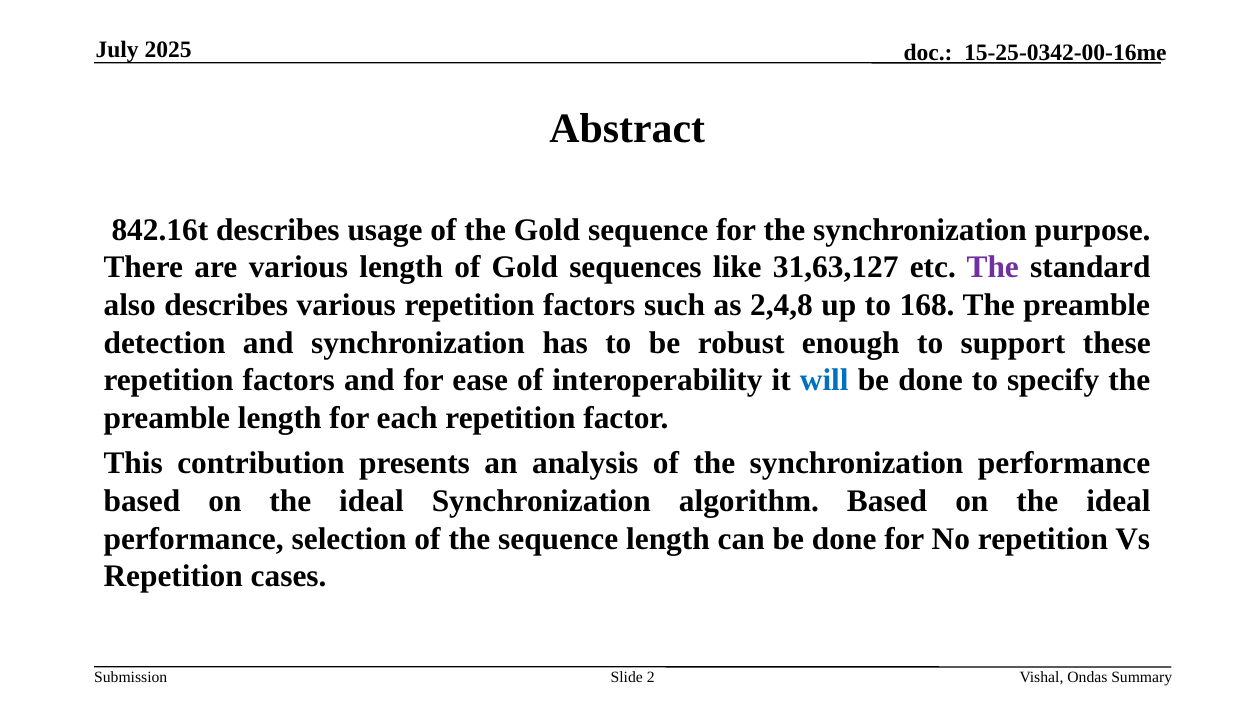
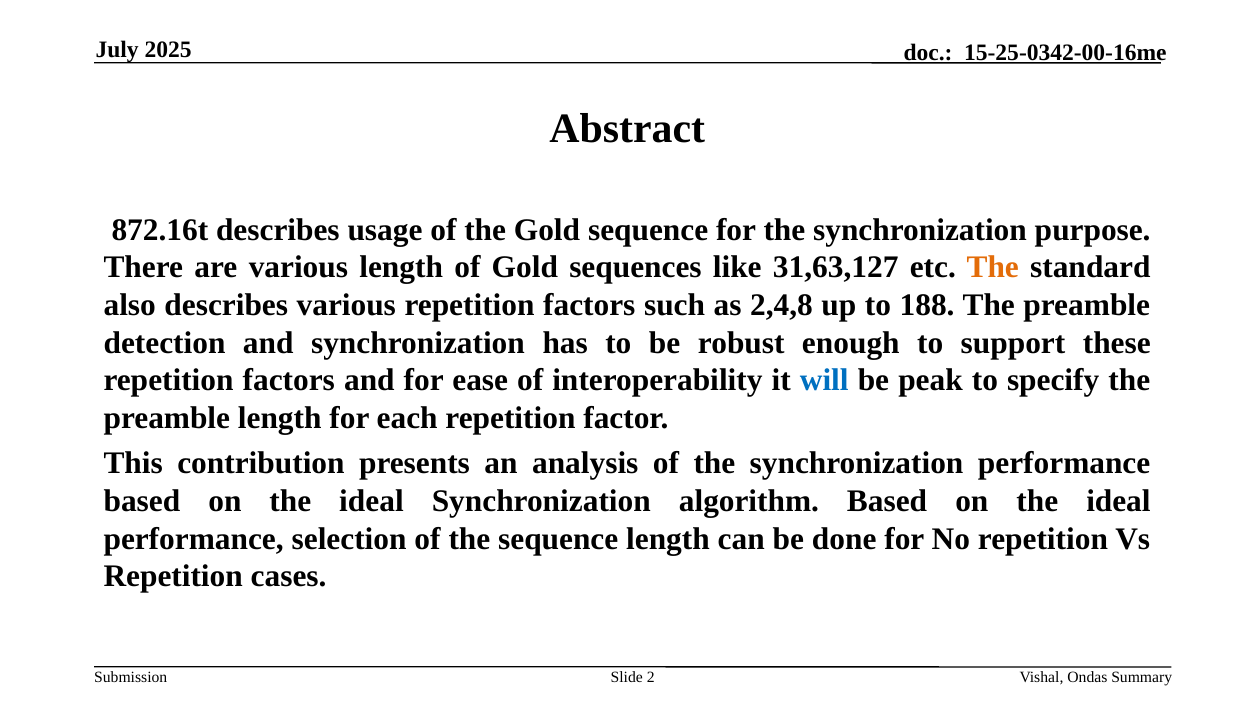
842.16t: 842.16t -> 872.16t
The at (993, 267) colour: purple -> orange
168: 168 -> 188
done at (931, 380): done -> peak
